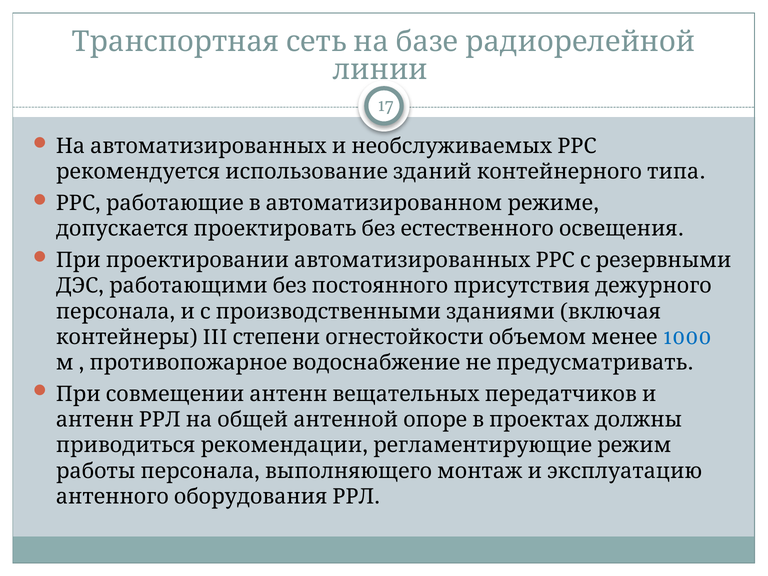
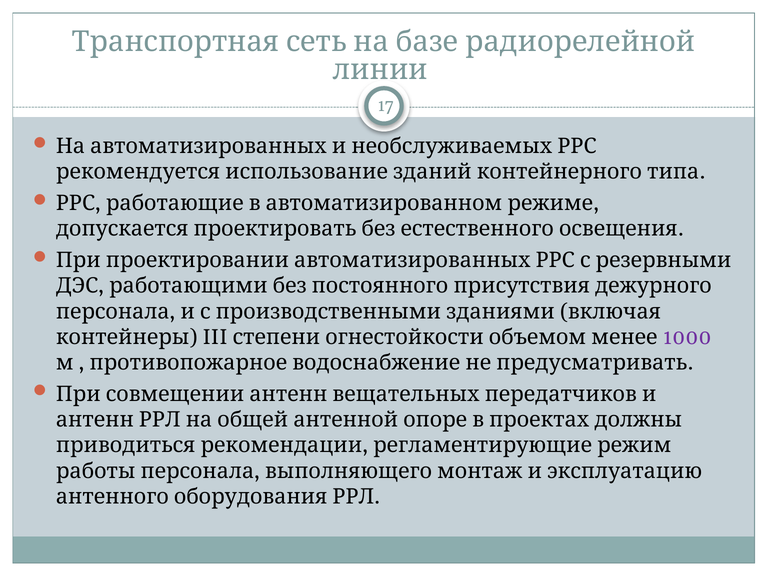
1000 colour: blue -> purple
